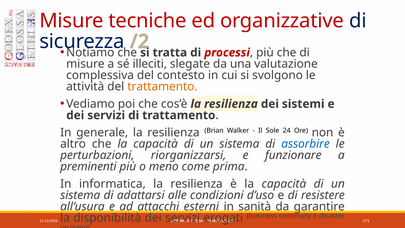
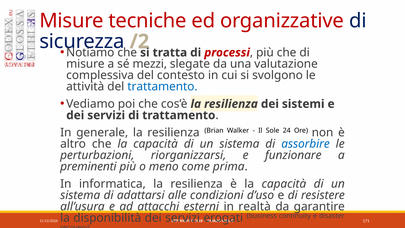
illeciti: illeciti -> mezzi
trattamento at (162, 87) colour: orange -> blue
sanità: sanità -> realtà
